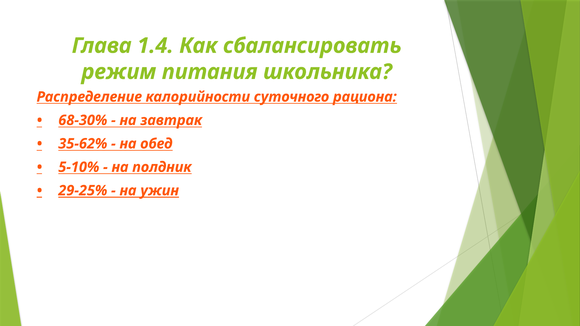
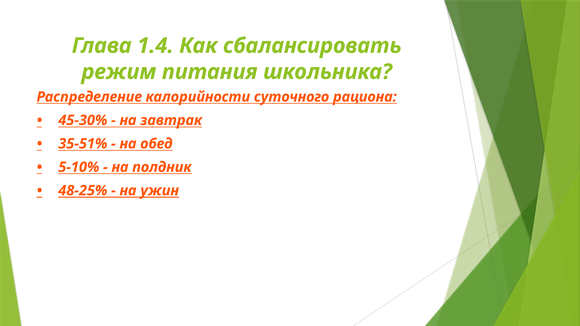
68-30%: 68-30% -> 45-30%
35-62%: 35-62% -> 35-51%
29-25%: 29-25% -> 48-25%
